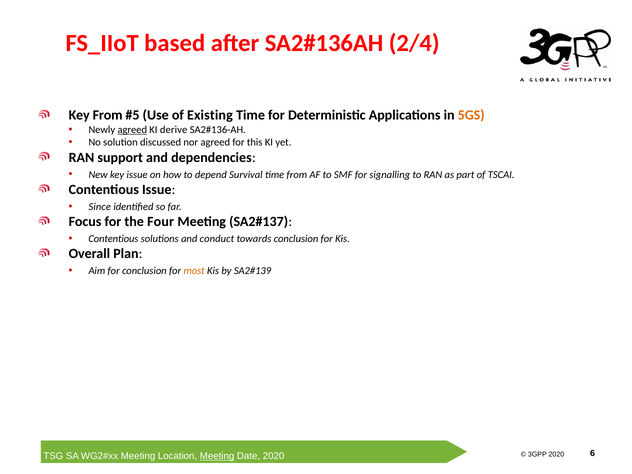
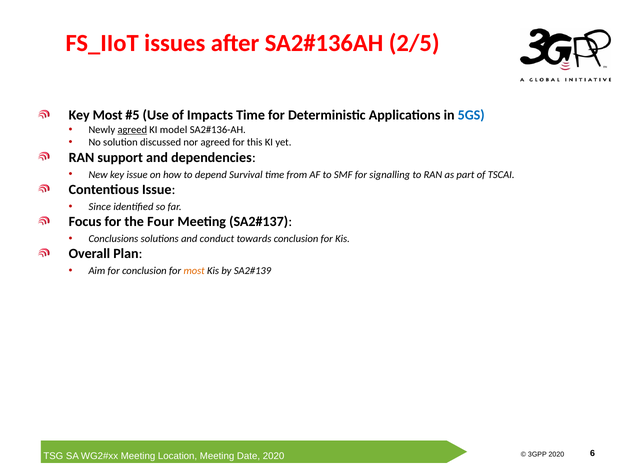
based: based -> issues
2/4: 2/4 -> 2/5
Key From: From -> Most
Existing: Existing -> Impacts
5GS colour: orange -> blue
derive: derive -> model
Contentious at (113, 239): Contentious -> Conclusions
Meeting at (217, 456) underline: present -> none
